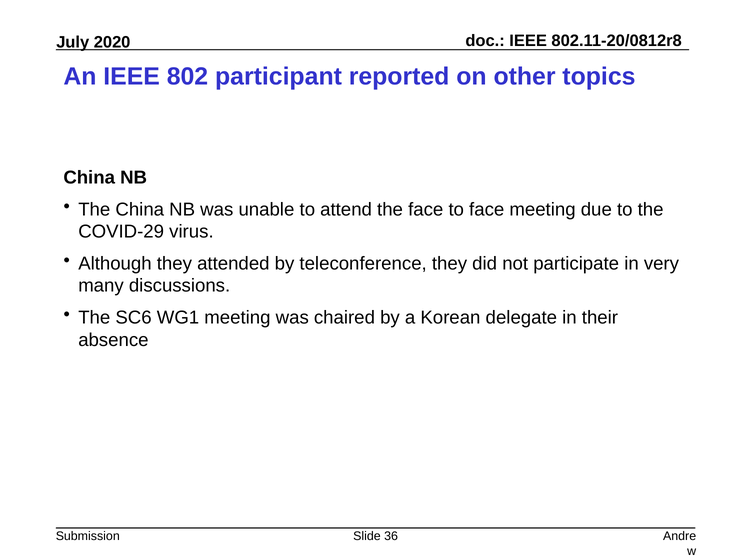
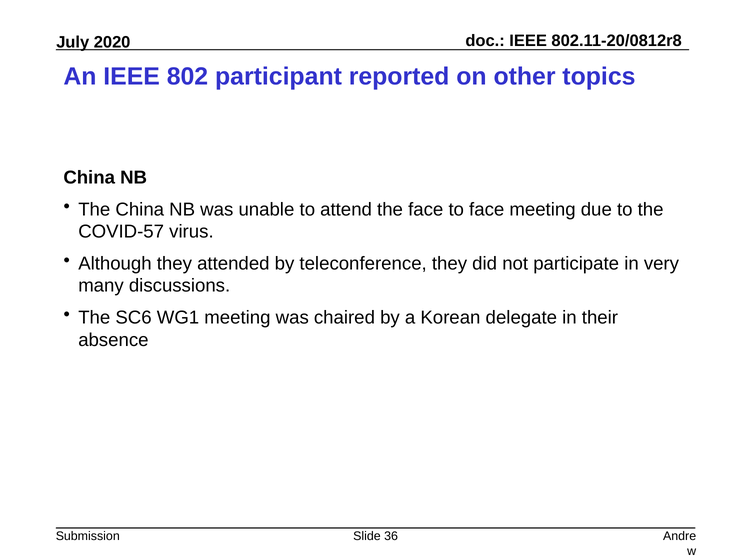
COVID-29: COVID-29 -> COVID-57
